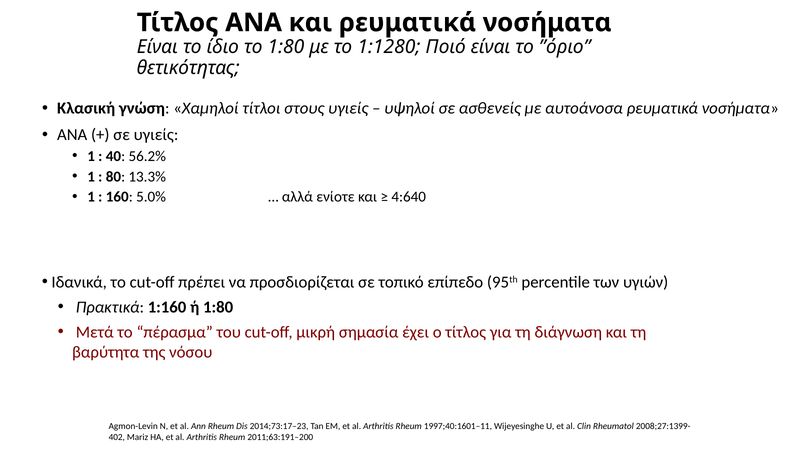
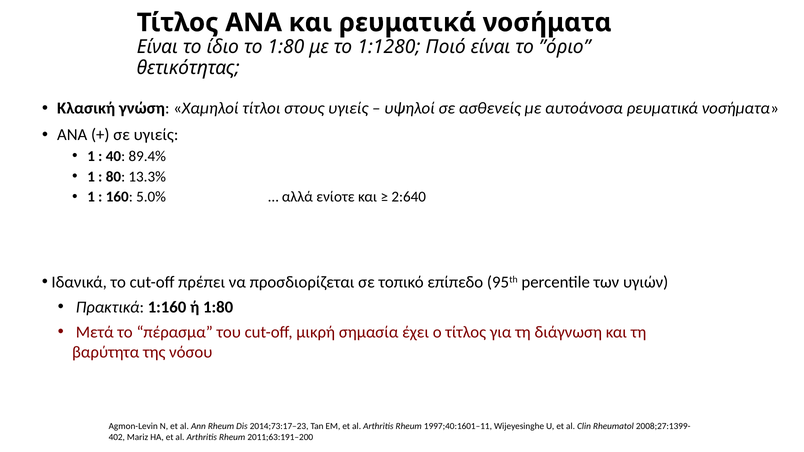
56.2%: 56.2% -> 89.4%
4:640: 4:640 -> 2:640
